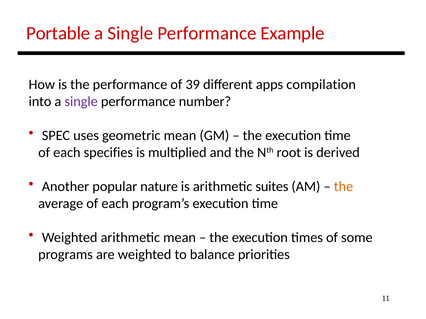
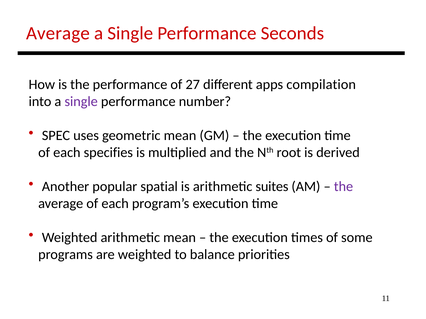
Portable at (58, 33): Portable -> Average
Example: Example -> Seconds
39: 39 -> 27
nature: nature -> spatial
the at (344, 187) colour: orange -> purple
